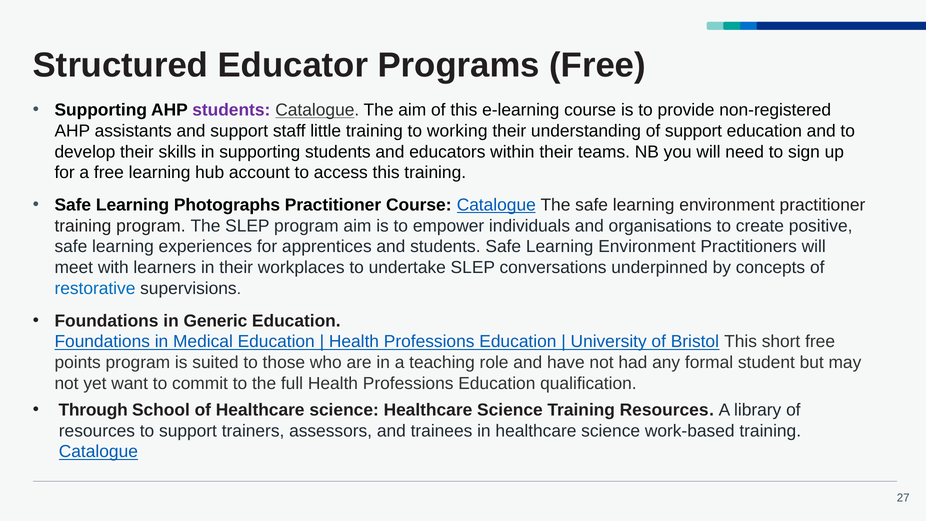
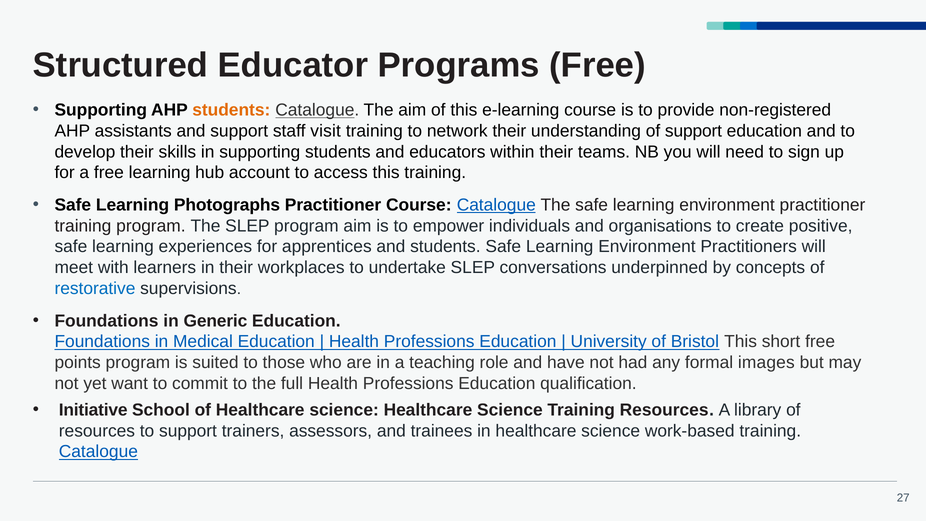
students at (231, 110) colour: purple -> orange
little: little -> visit
working: working -> network
student: student -> images
Through: Through -> Initiative
